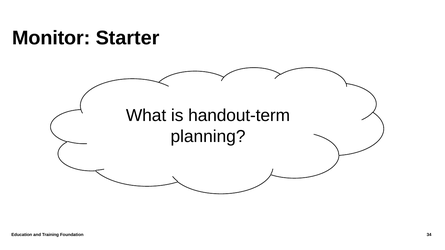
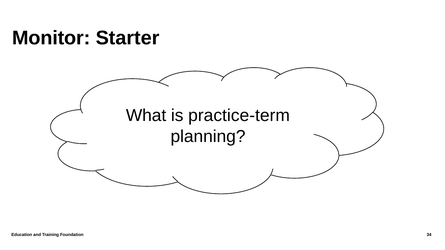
handout-term: handout-term -> practice-term
